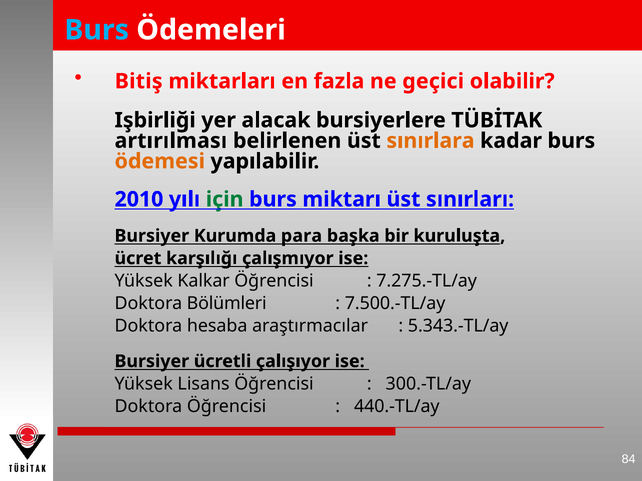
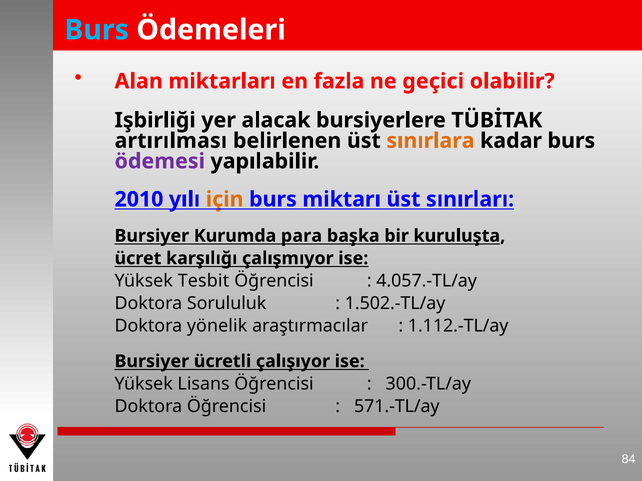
Bitiş: Bitiş -> Alan
ödemesi colour: orange -> purple
için colour: green -> orange
Kalkar: Kalkar -> Tesbit
7.275.-TL/ay: 7.275.-TL/ay -> 4.057.-TL/ay
Bölümleri: Bölümleri -> Sorululuk
7.500.-TL/ay: 7.500.-TL/ay -> 1.502.-TL/ay
hesaba: hesaba -> yönelik
5.343.-TL/ay: 5.343.-TL/ay -> 1.112.-TL/ay
440.-TL/ay: 440.-TL/ay -> 571.-TL/ay
